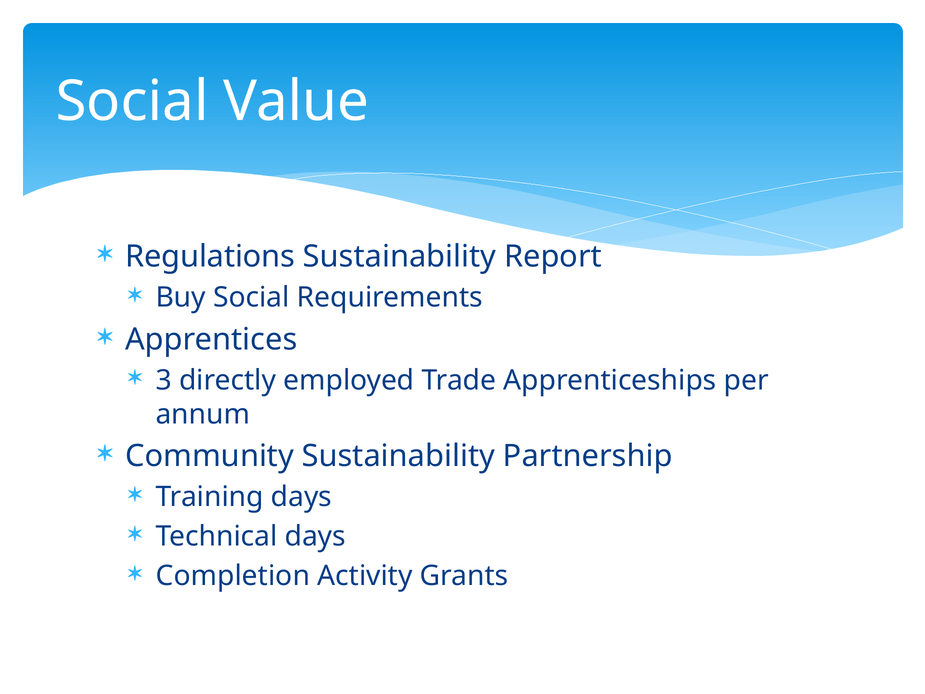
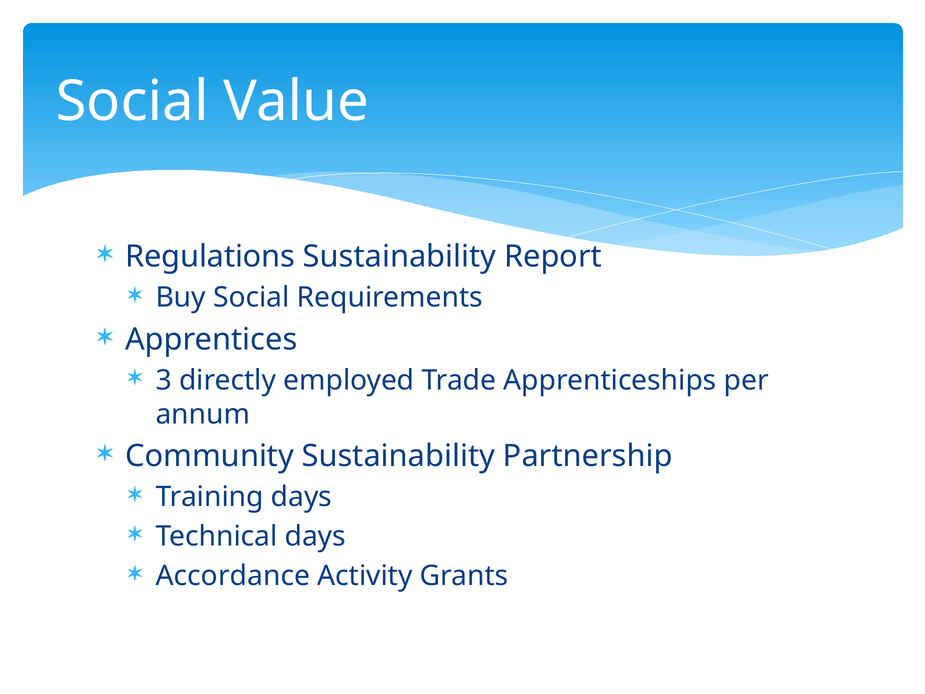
Completion: Completion -> Accordance
